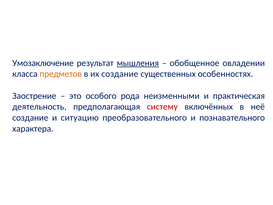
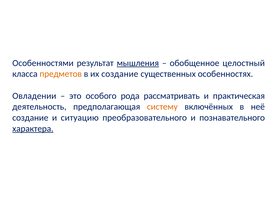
Умозаключение: Умозаключение -> Особенностями
овладении: овладении -> целостный
Заострение: Заострение -> Овладении
неизменными: неизменными -> рассматривать
систему colour: red -> orange
характера underline: none -> present
